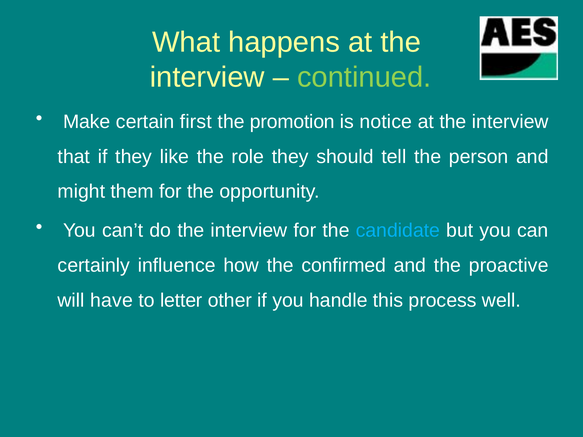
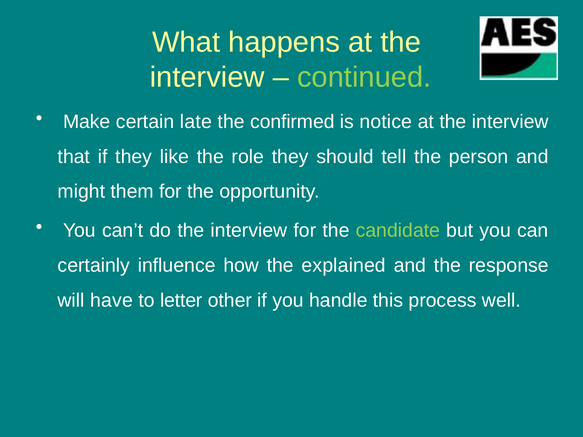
first: first -> late
promotion: promotion -> confirmed
candidate colour: light blue -> light green
confirmed: confirmed -> explained
proactive: proactive -> response
